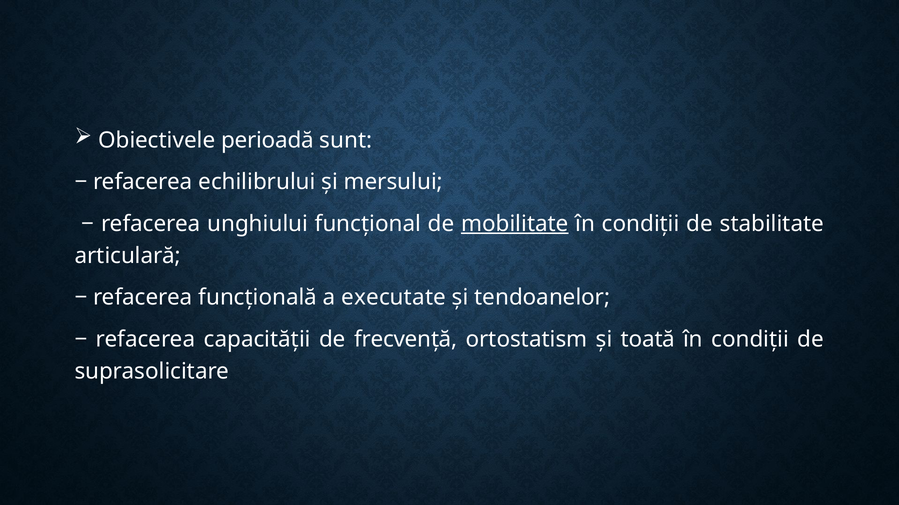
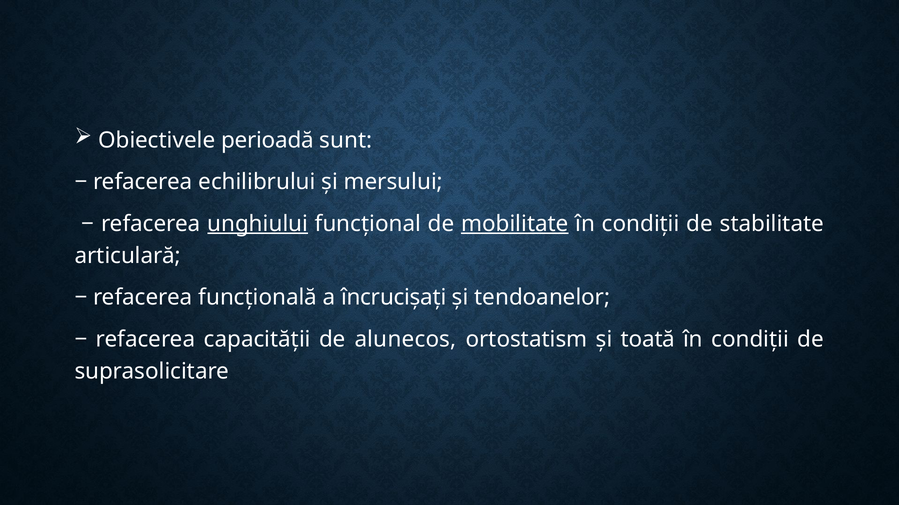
unghiului underline: none -> present
executate: executate -> încrucișați
frecvență: frecvență -> alunecos
